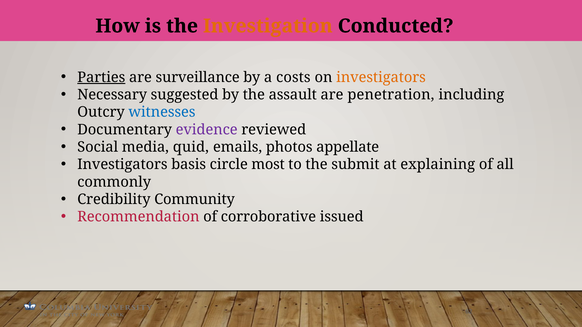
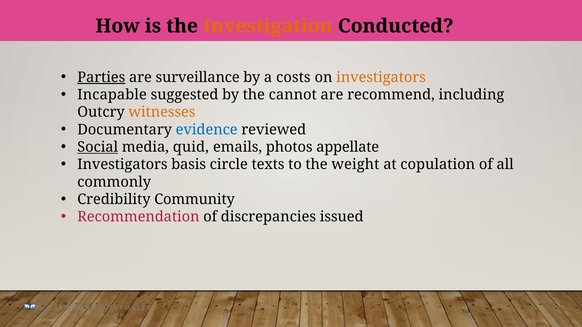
Necessary: Necessary -> Incapable
assault: assault -> cannot
penetration: penetration -> recommend
witnesses colour: blue -> orange
evidence colour: purple -> blue
Social underline: none -> present
most: most -> texts
submit: submit -> weight
explaining: explaining -> copulation
corroborative: corroborative -> discrepancies
